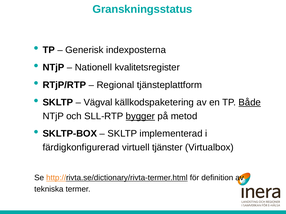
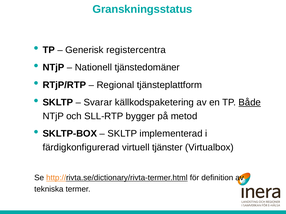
indexposterna: indexposterna -> registercentra
kvalitetsregister: kvalitetsregister -> tjänstedomäner
Vägval: Vägval -> Svarar
bygger underline: present -> none
